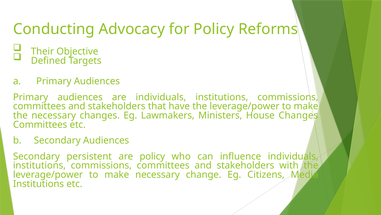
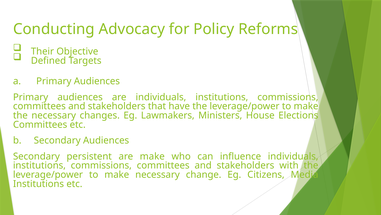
House Changes: Changes -> Elections
are policy: policy -> make
